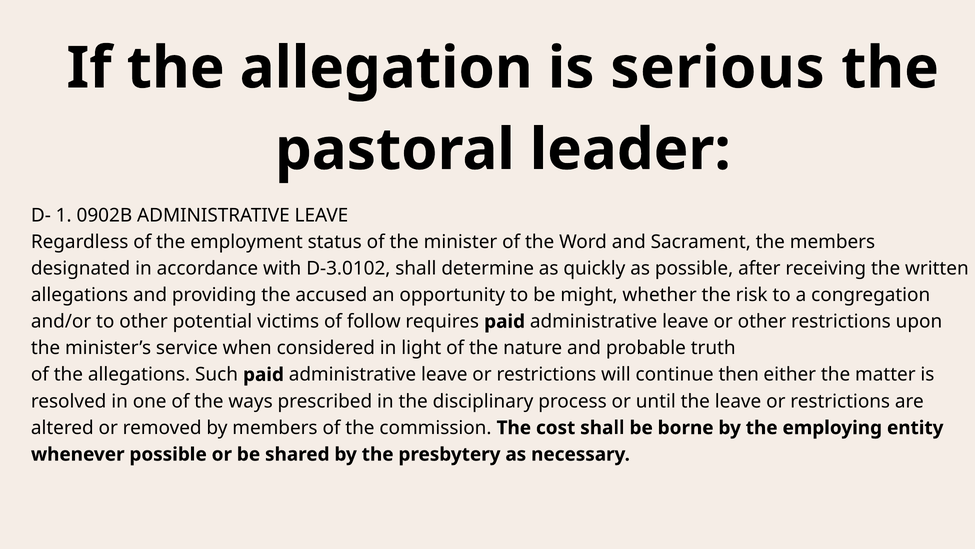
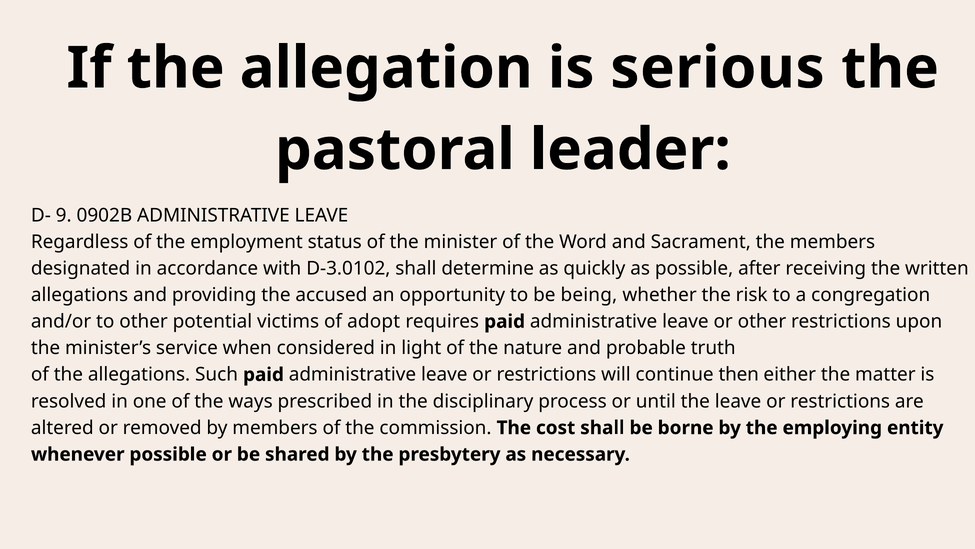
1: 1 -> 9
might: might -> being
follow: follow -> adopt
